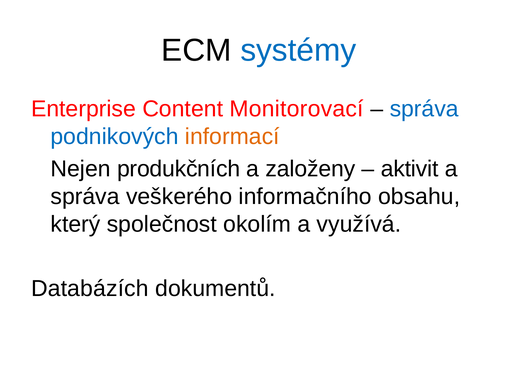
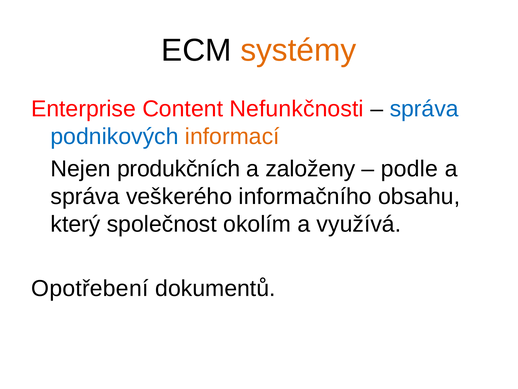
systémy colour: blue -> orange
Monitorovací: Monitorovací -> Nefunkčnosti
aktivit: aktivit -> podle
Databázích: Databázích -> Opotřebení
